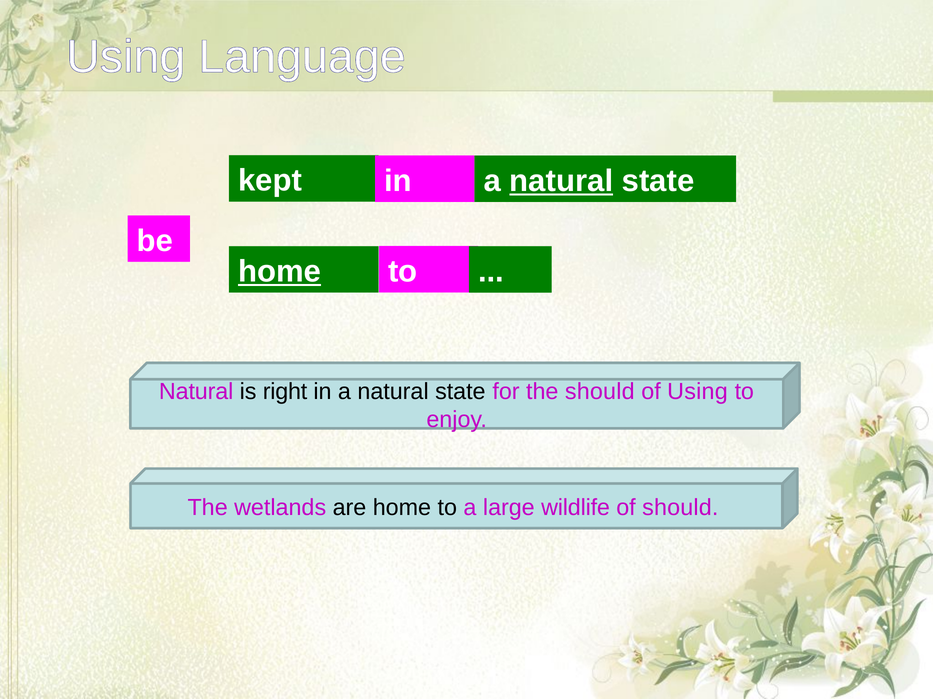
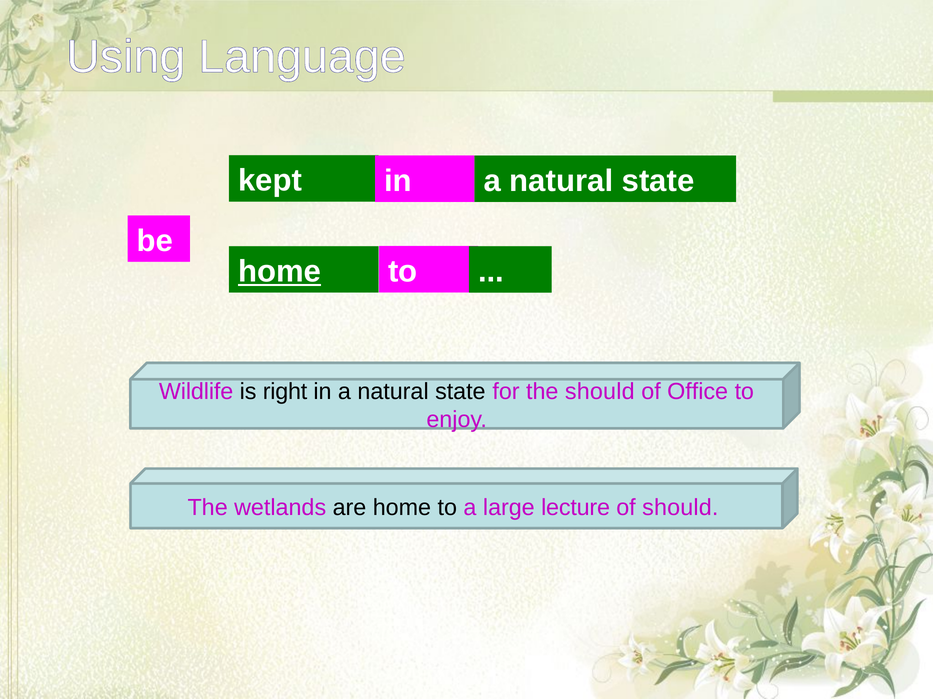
natural at (561, 181) underline: present -> none
Natural at (196, 392): Natural -> Wildlife
of Using: Using -> Office
wildlife: wildlife -> lecture
